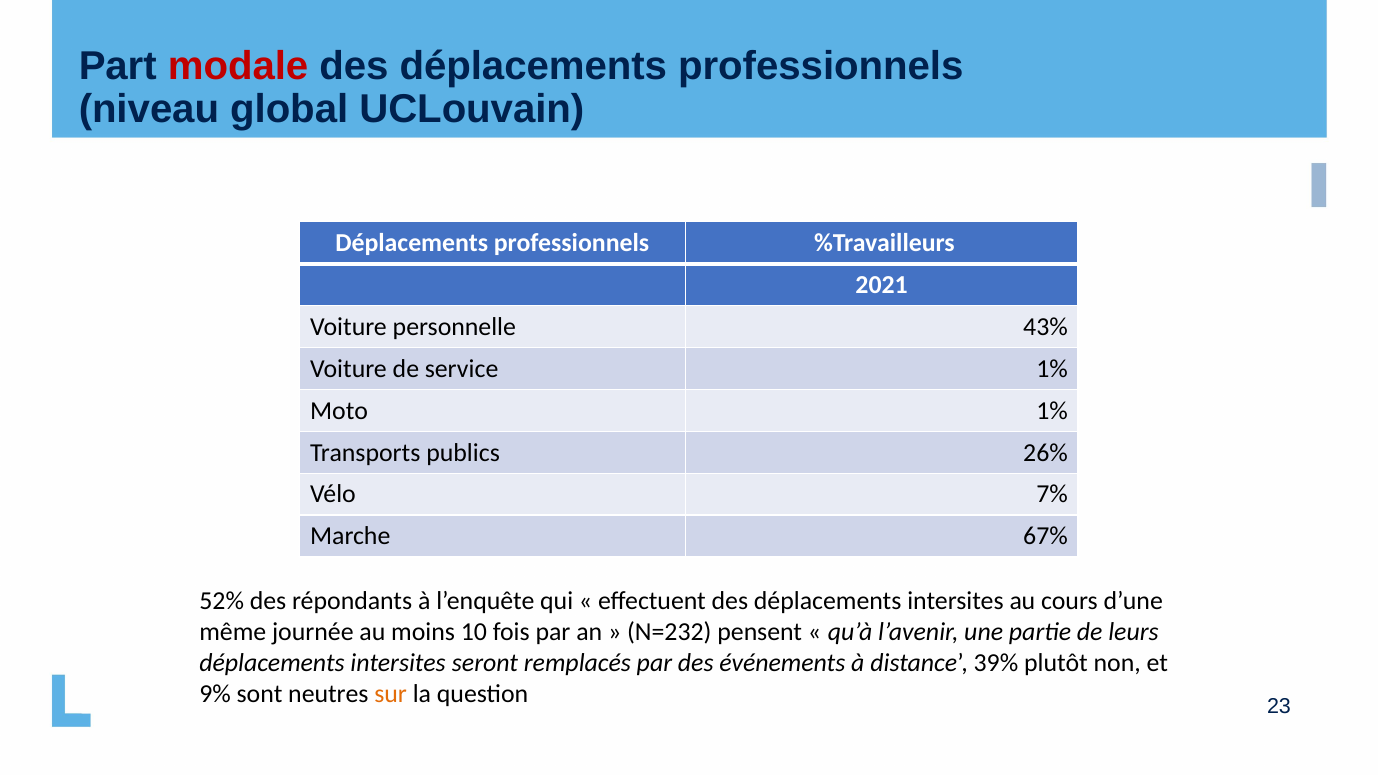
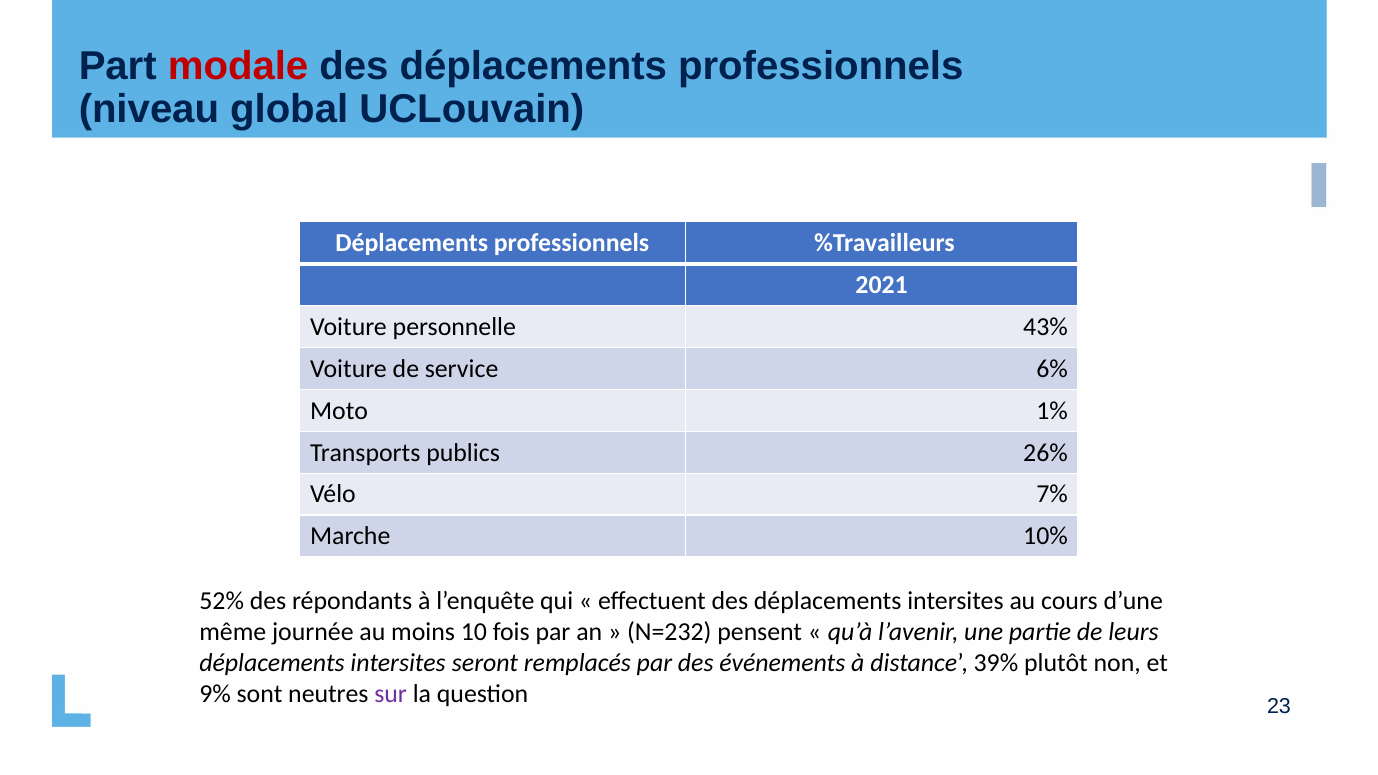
service 1%: 1% -> 6%
67%: 67% -> 10%
sur colour: orange -> purple
